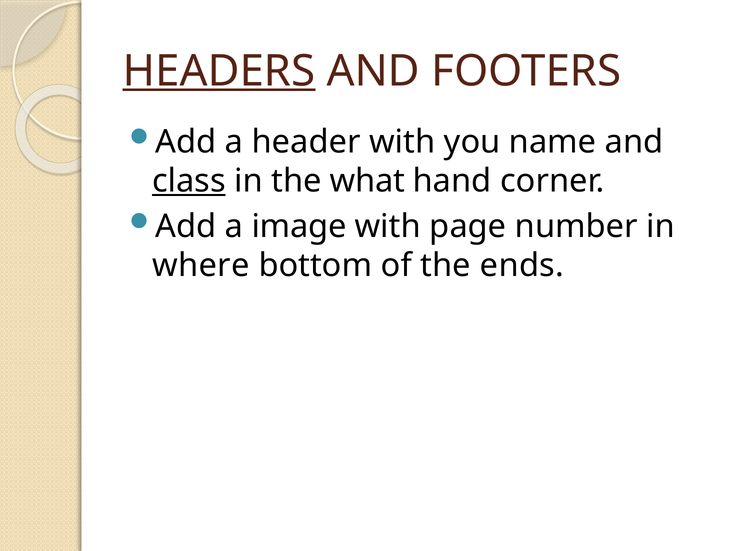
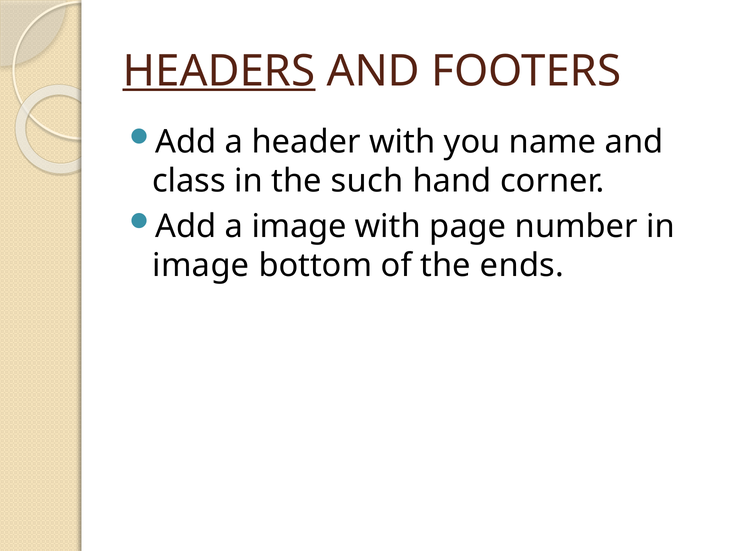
class underline: present -> none
what: what -> such
where at (201, 266): where -> image
